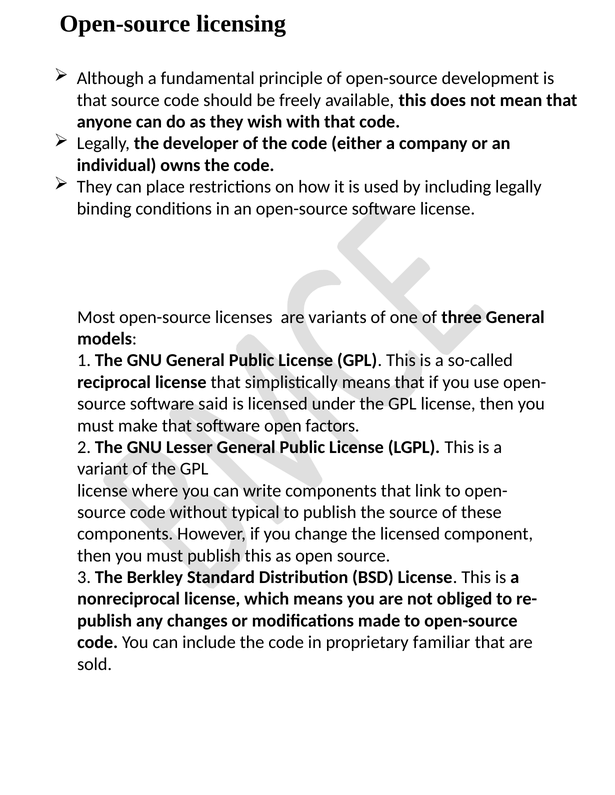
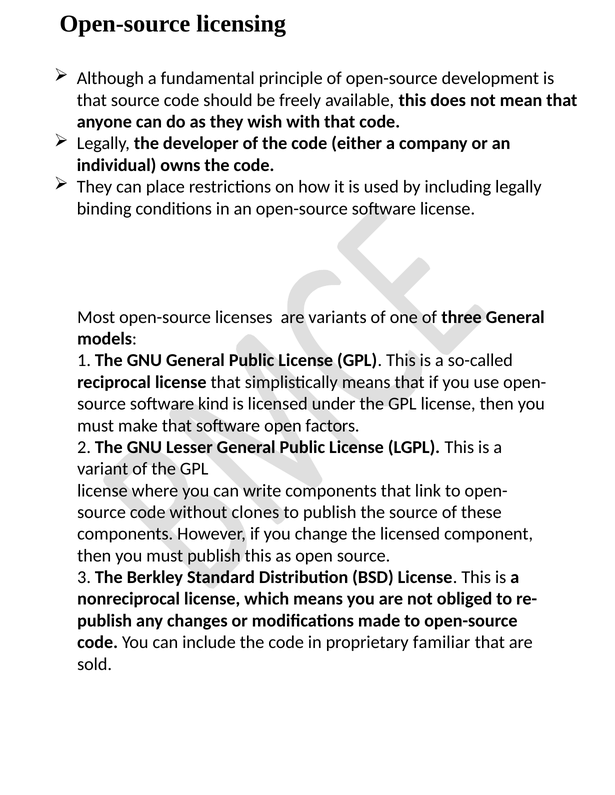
said: said -> kind
typical: typical -> clones
